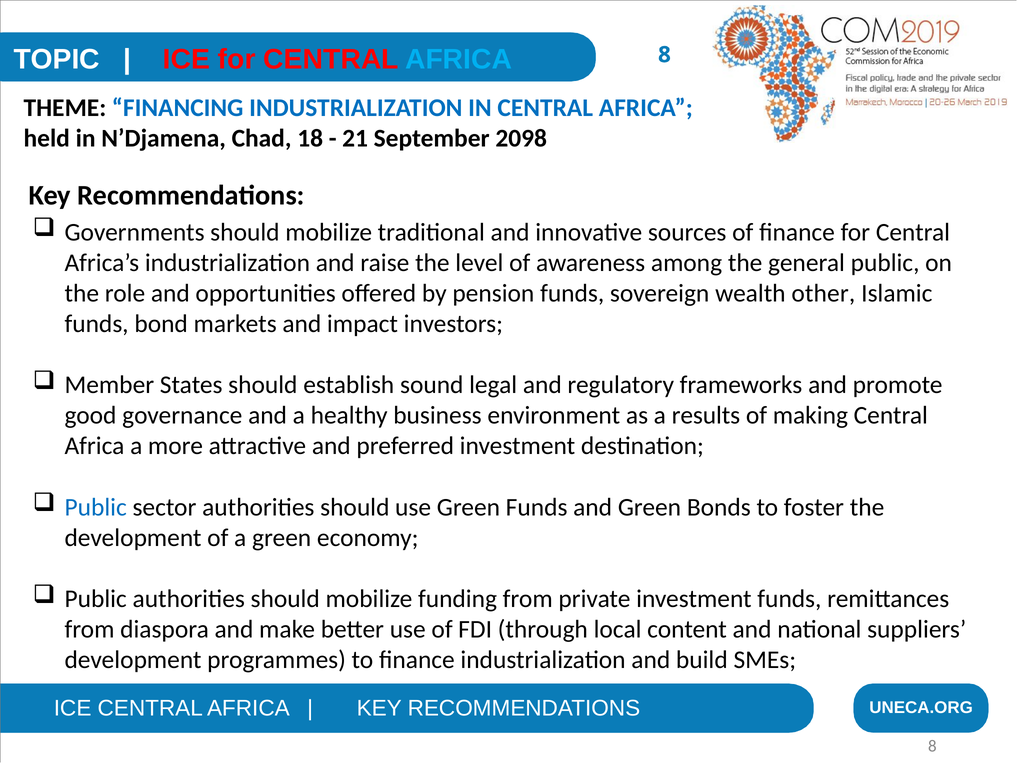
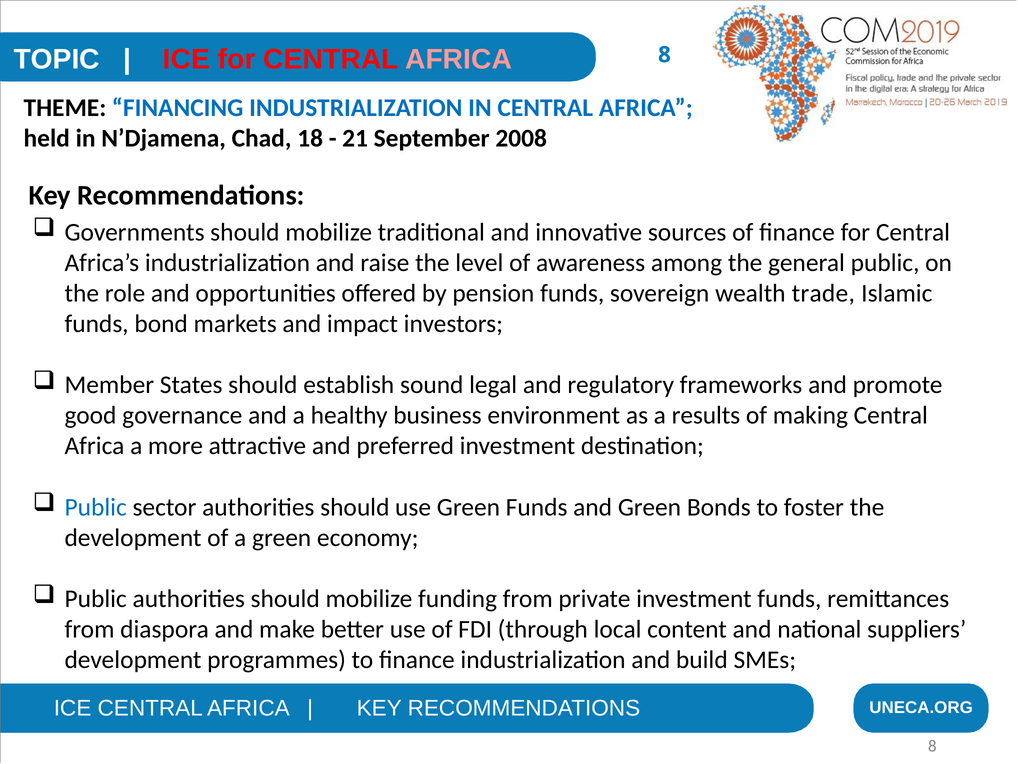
AFRICA at (459, 60) colour: light blue -> pink
2098: 2098 -> 2008
other: other -> trade
